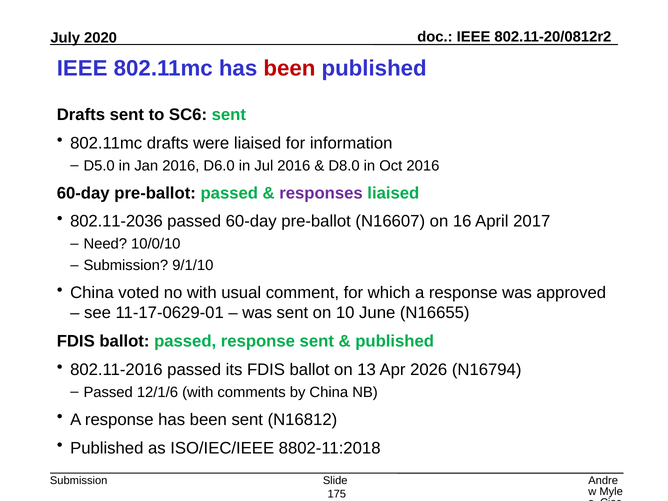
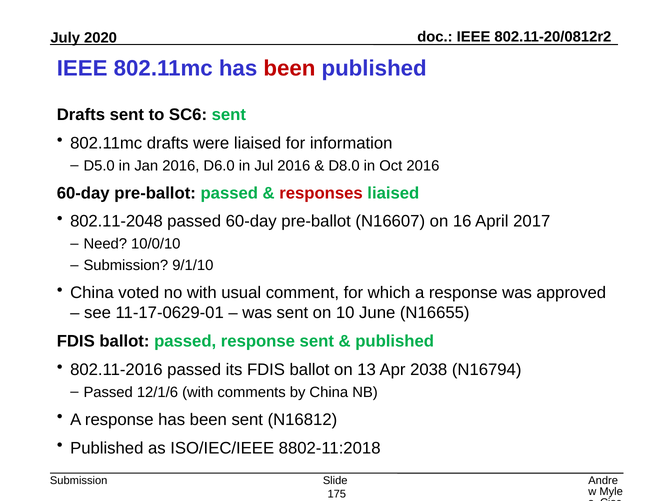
responses colour: purple -> red
802.11-2036: 802.11-2036 -> 802.11-2048
2026: 2026 -> 2038
